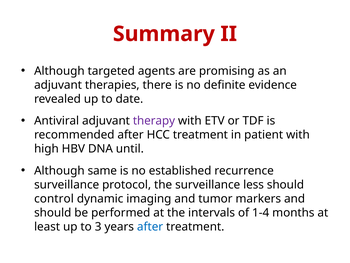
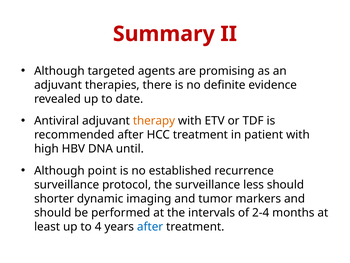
therapy colour: purple -> orange
same: same -> point
control: control -> shorter
1-4: 1-4 -> 2-4
3: 3 -> 4
